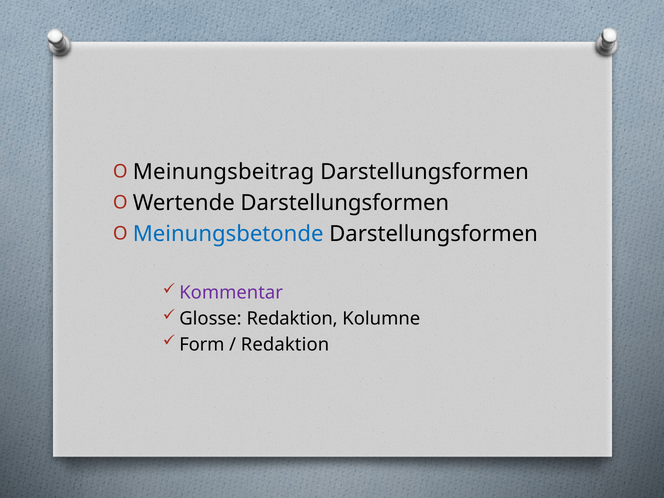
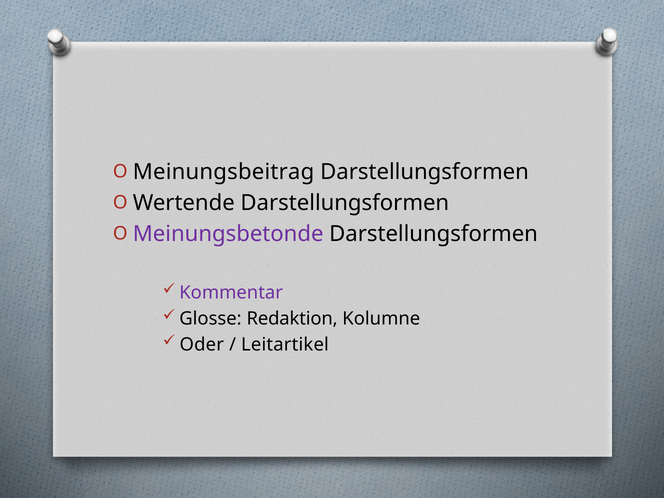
Meinungsbetonde colour: blue -> purple
Form: Form -> Oder
Redaktion at (285, 344): Redaktion -> Leitartikel
